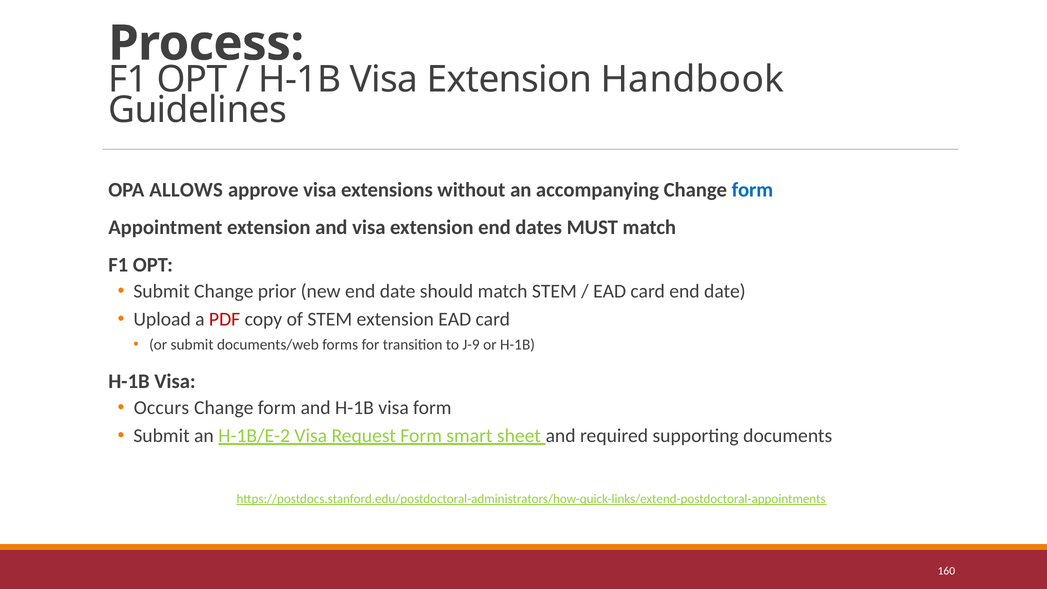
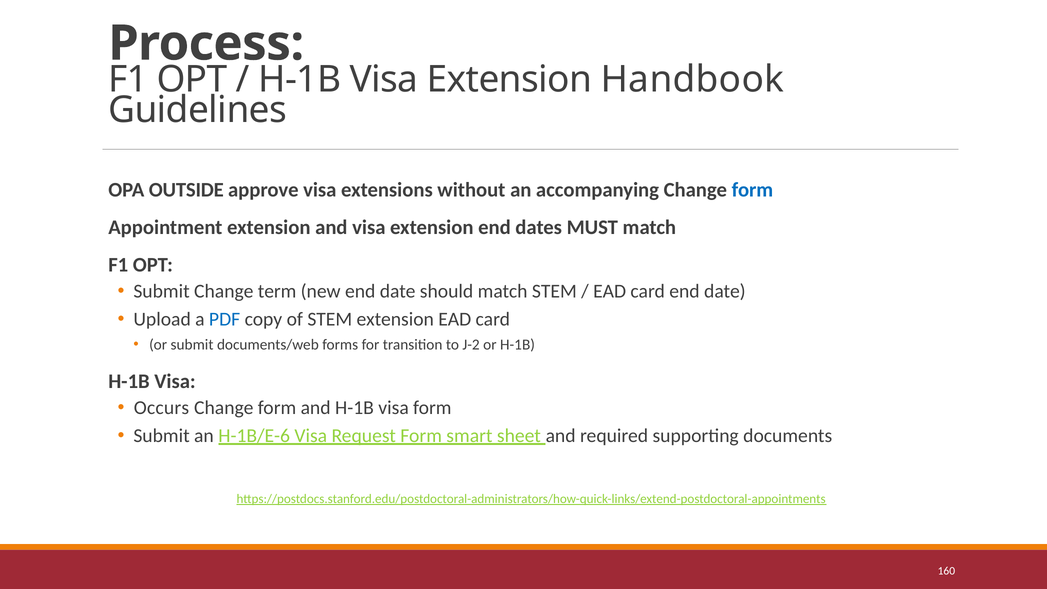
ALLOWS: ALLOWS -> OUTSIDE
prior: prior -> term
PDF colour: red -> blue
J-9: J-9 -> J-2
H-1B/E-2: H-1B/E-2 -> H-1B/E-6
